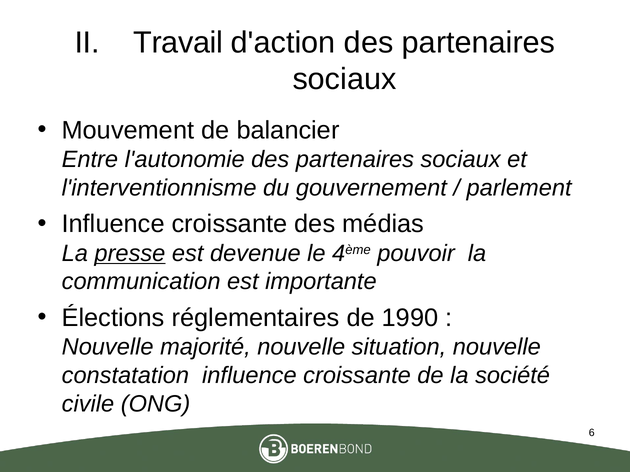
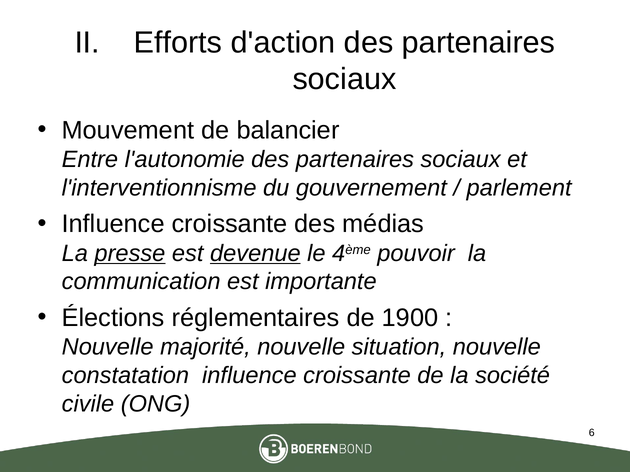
Travail: Travail -> Efforts
devenue underline: none -> present
1990: 1990 -> 1900
